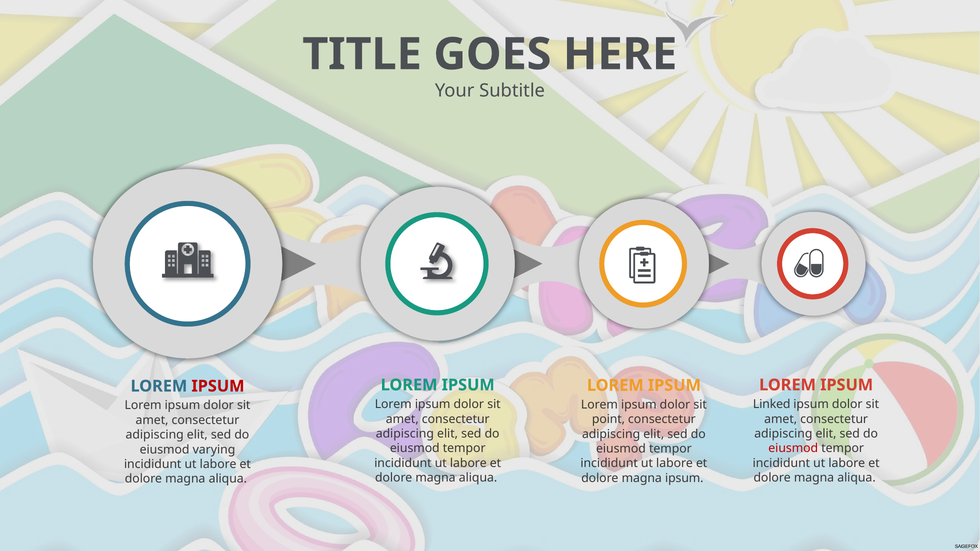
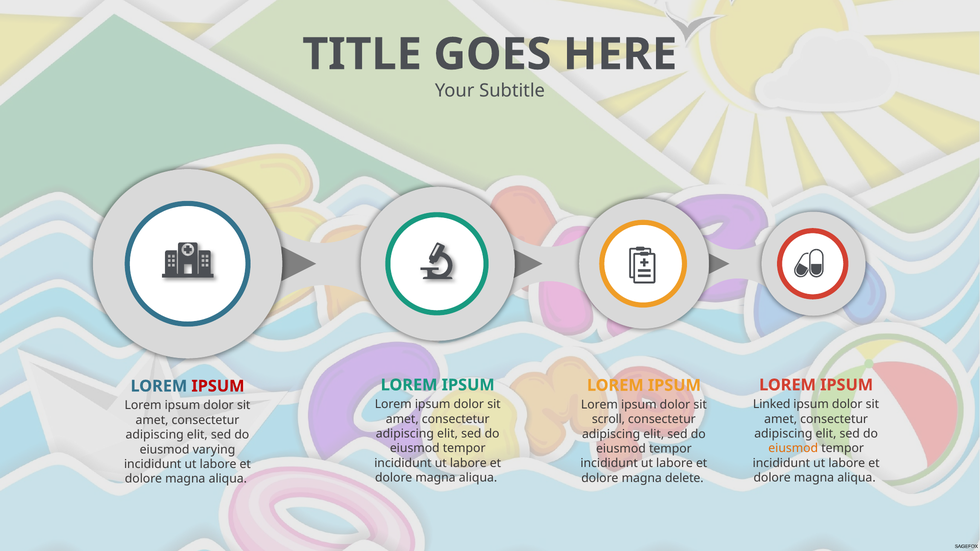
point: point -> scroll
eiusmod at (793, 449) colour: red -> orange
magna ipsum: ipsum -> delete
